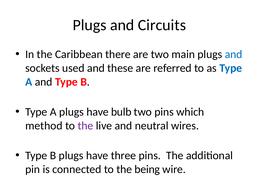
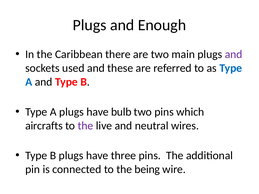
Circuits: Circuits -> Enough
and at (234, 54) colour: blue -> purple
method: method -> aircrafts
